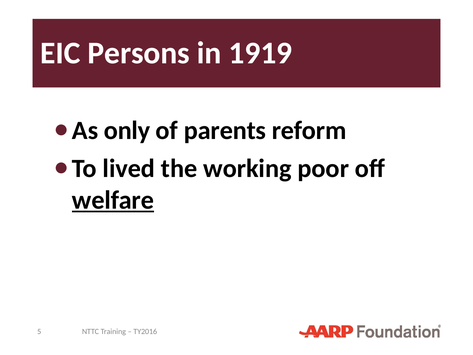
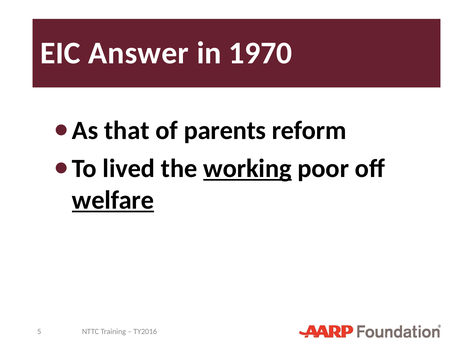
Persons: Persons -> Answer
1919: 1919 -> 1970
only: only -> that
working underline: none -> present
